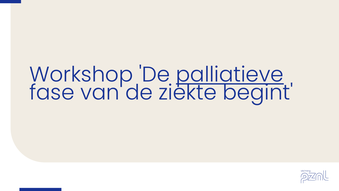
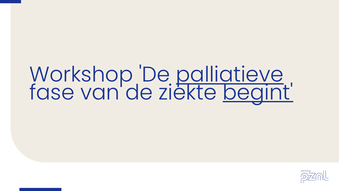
begint underline: none -> present
